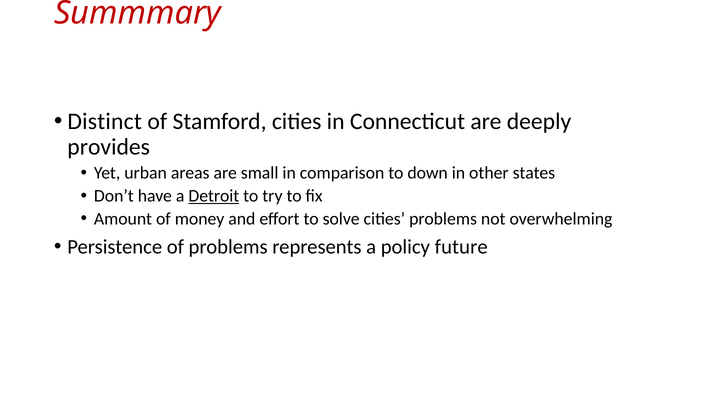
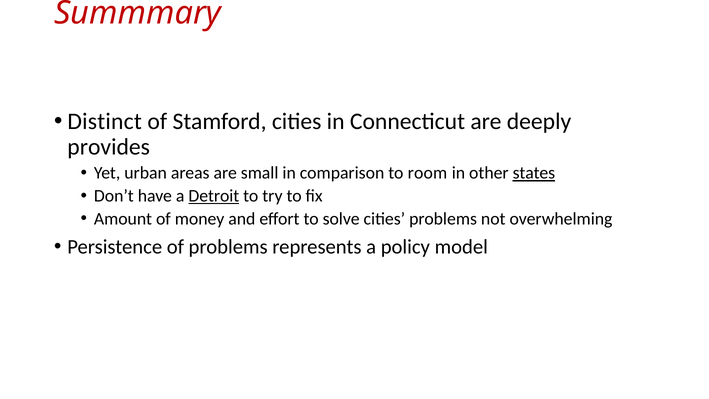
down: down -> room
states underline: none -> present
future: future -> model
